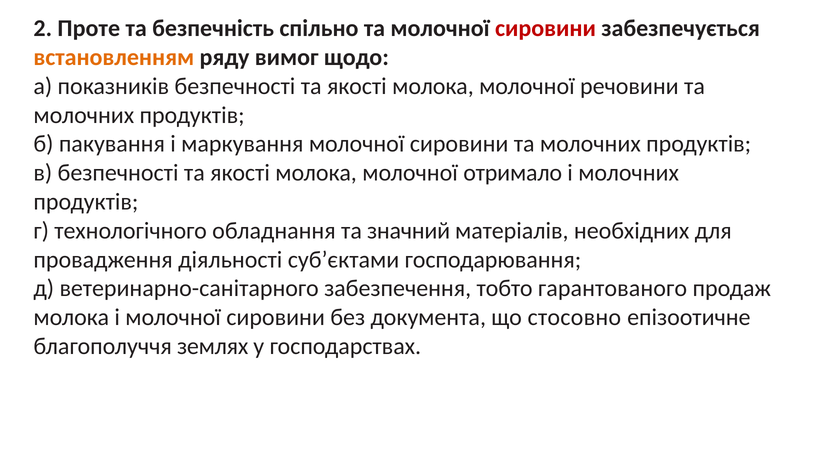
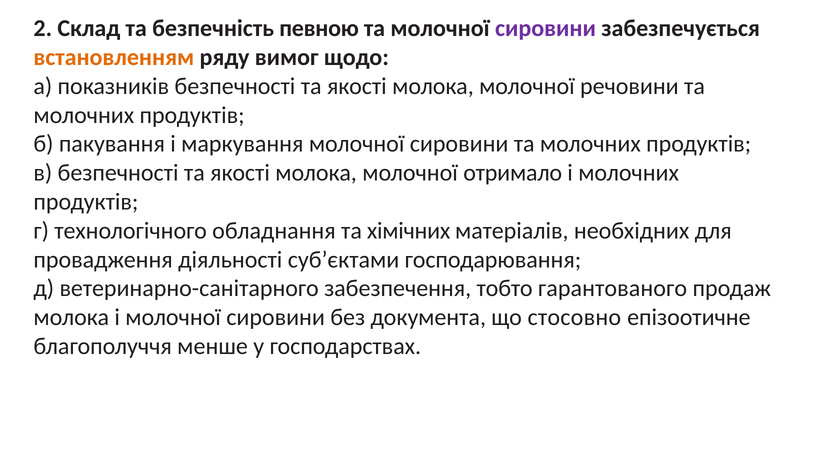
Проте: Проте -> Склад
спільно: спільно -> певною
сировини at (545, 28) colour: red -> purple
значний: значний -> хімічних
землях: землях -> менше
